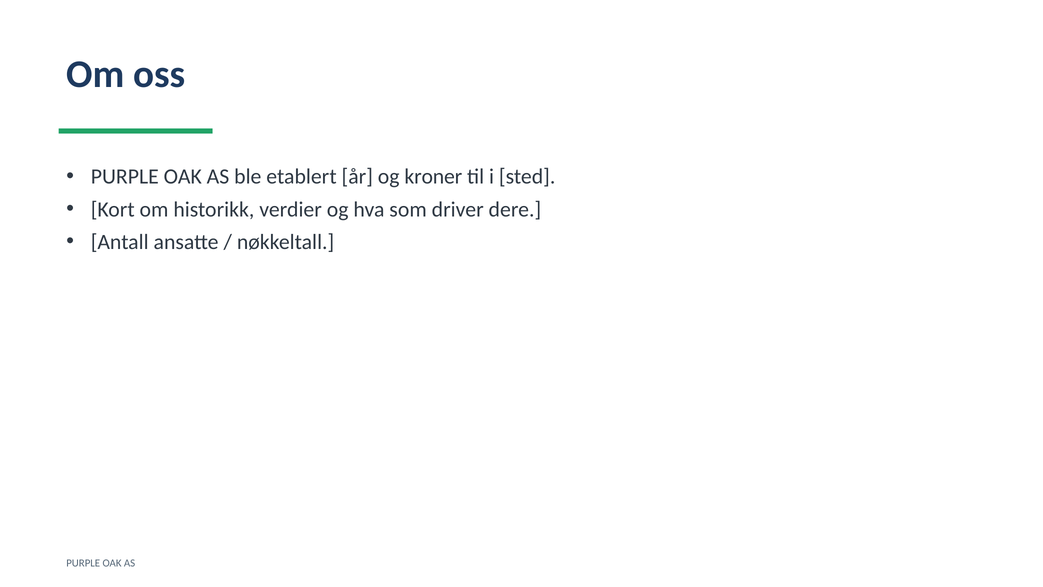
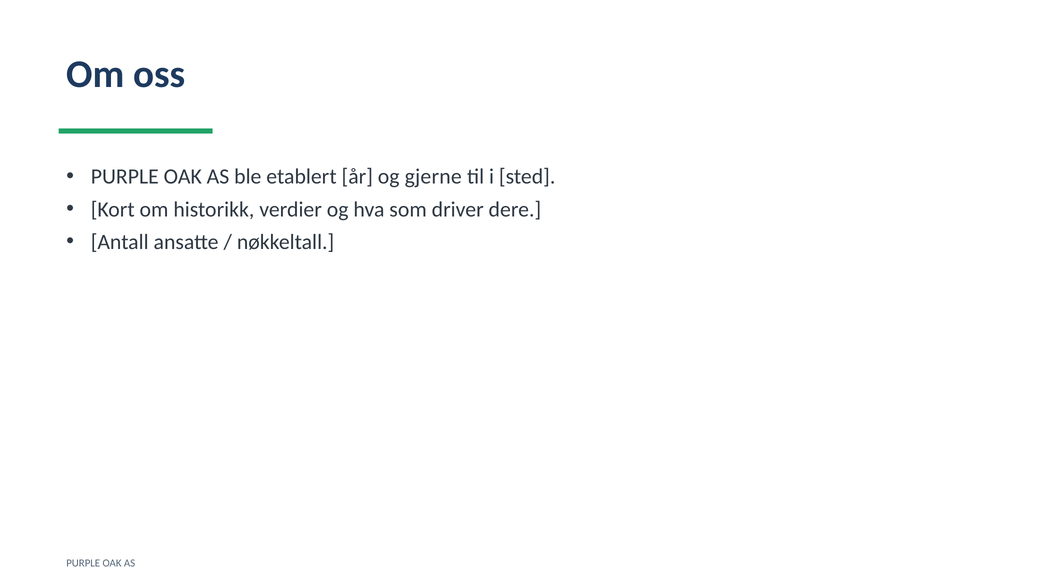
kroner: kroner -> gjerne
